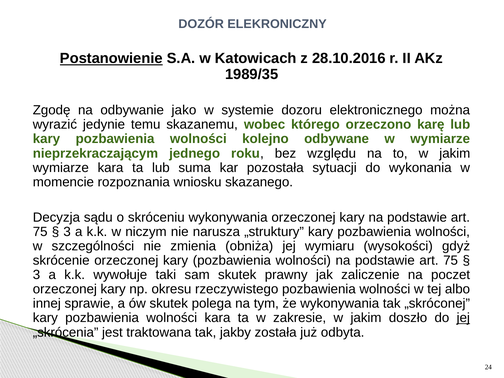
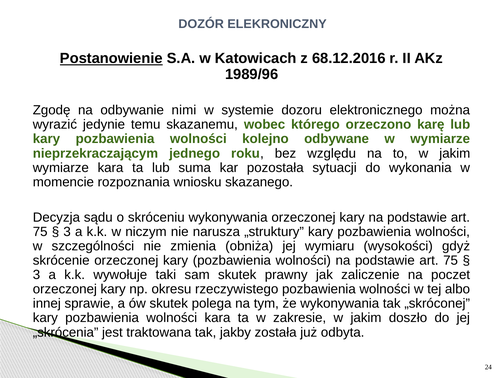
28.10.2016: 28.10.2016 -> 68.12.2016
1989/35: 1989/35 -> 1989/96
jako: jako -> nimi
jej at (463, 318) underline: present -> none
